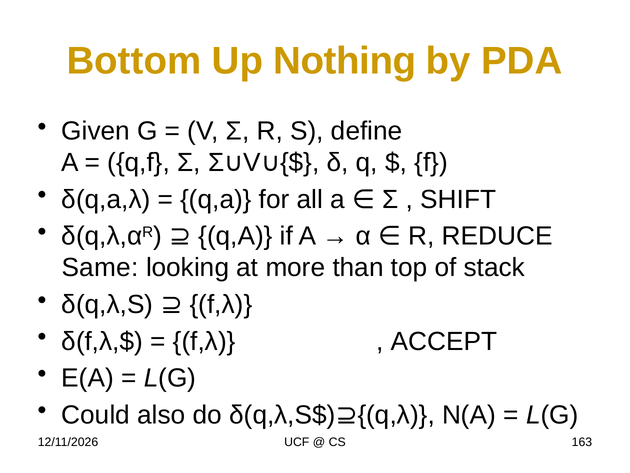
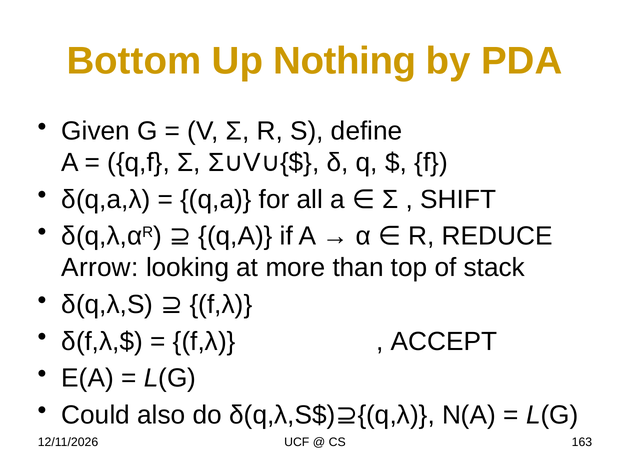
Same: Same -> Arrow
